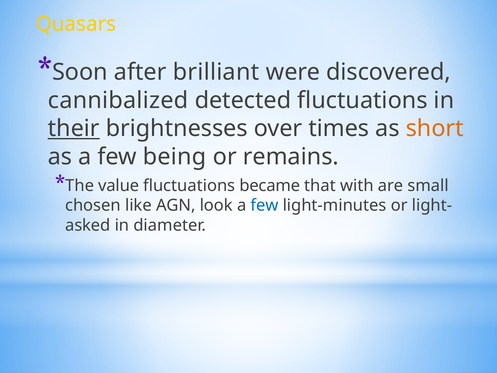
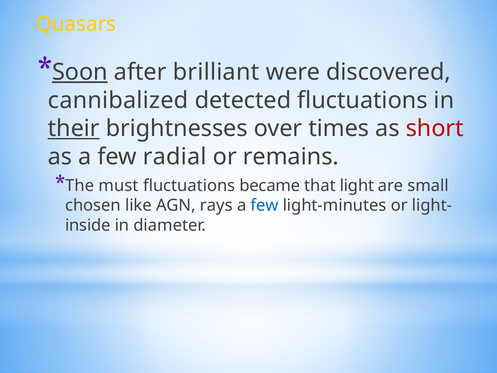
Soon underline: none -> present
short colour: orange -> red
being: being -> radial
value: value -> must
with: with -> light
look: look -> rays
asked: asked -> inside
